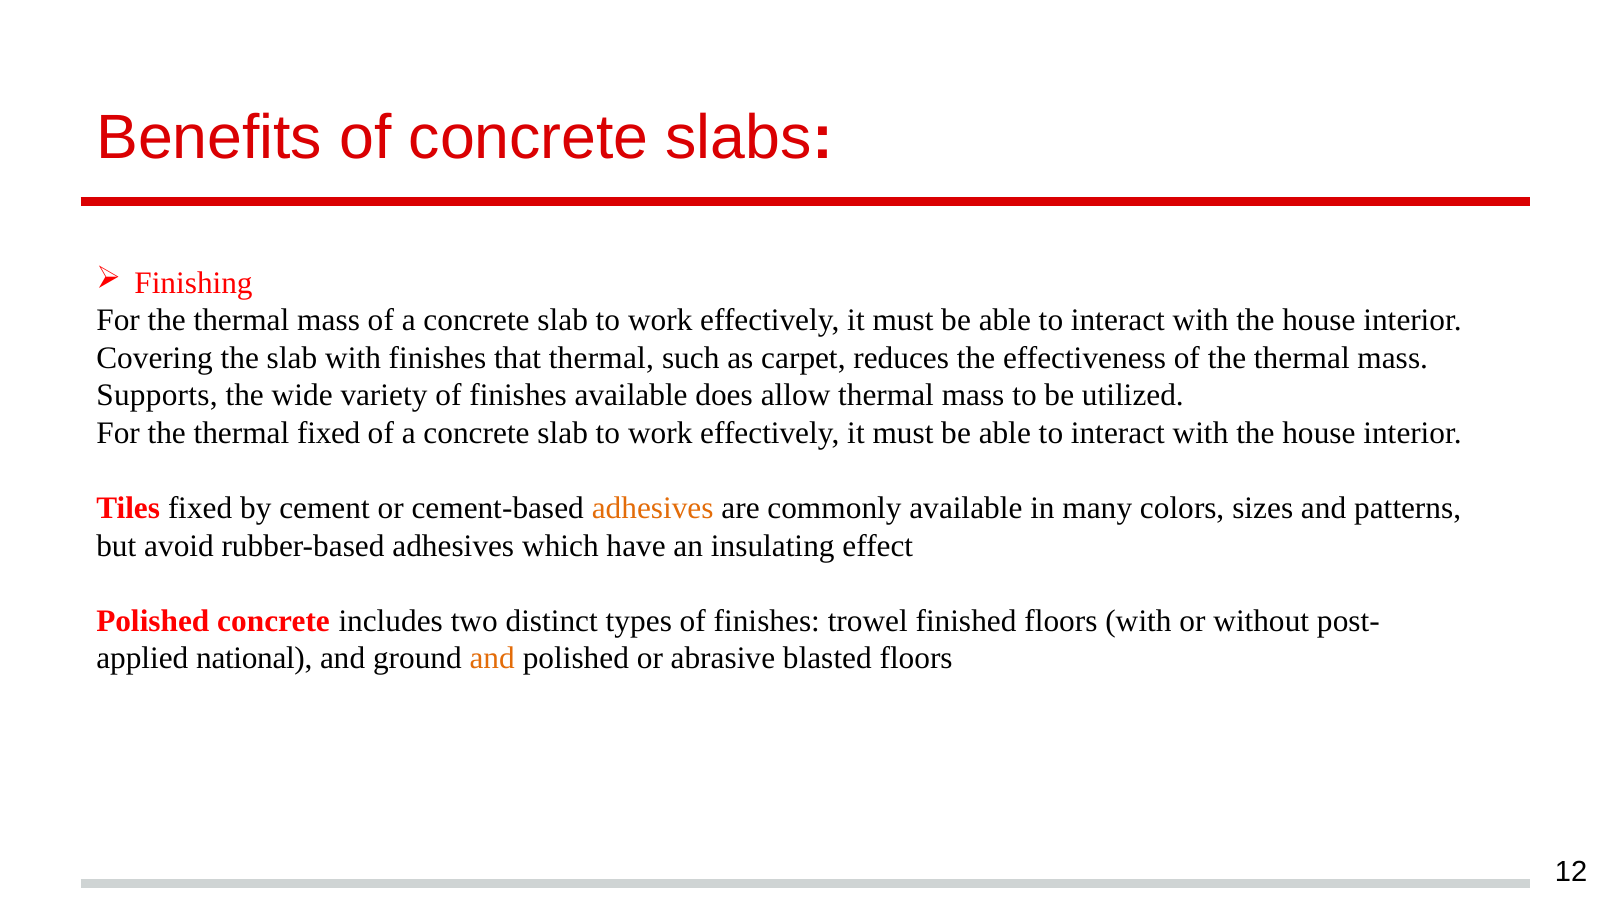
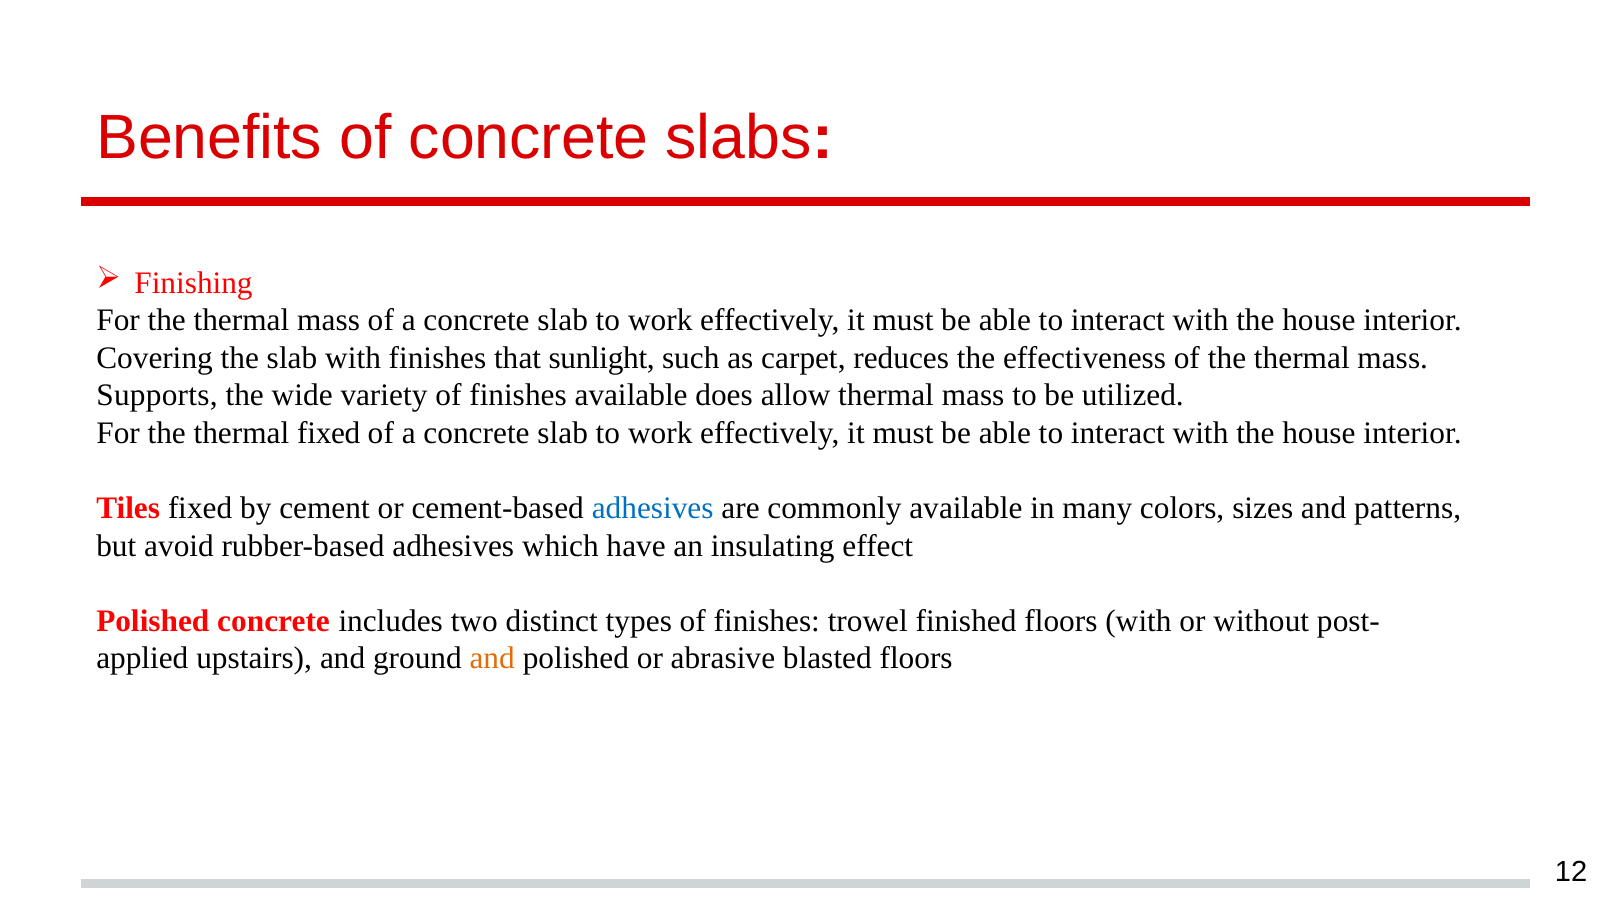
that thermal: thermal -> sunlight
adhesives at (653, 509) colour: orange -> blue
national: national -> upstairs
